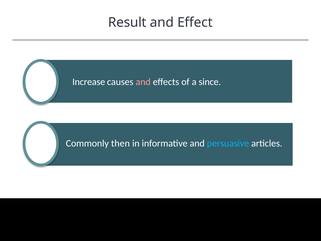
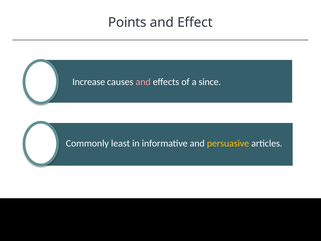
Result: Result -> Points
then: then -> least
persuasive colour: light blue -> yellow
